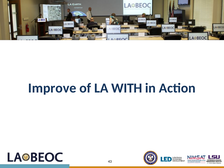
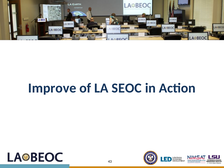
WITH: WITH -> SEOC
